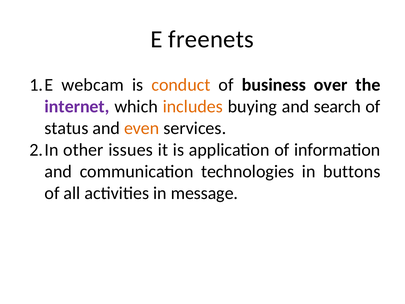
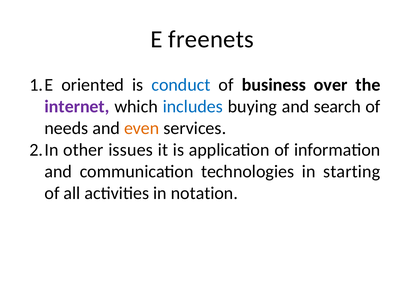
webcam: webcam -> oriented
conduct colour: orange -> blue
includes colour: orange -> blue
status: status -> needs
buttons: buttons -> starting
message: message -> notation
